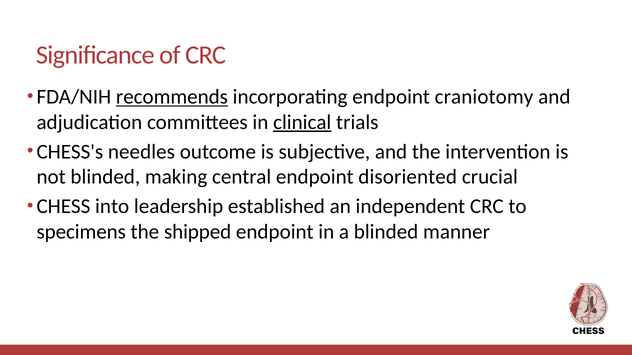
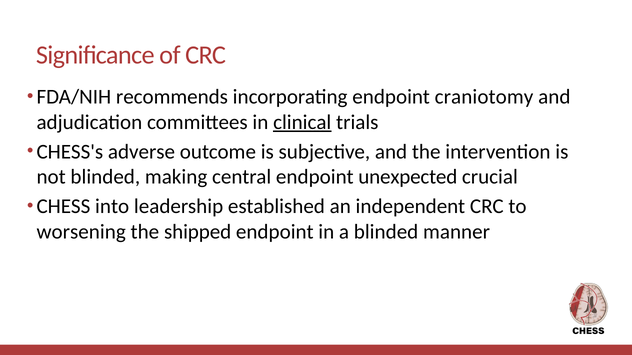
recommends underline: present -> none
needles: needles -> adverse
disoriented: disoriented -> unexpected
specimens: specimens -> worsening
